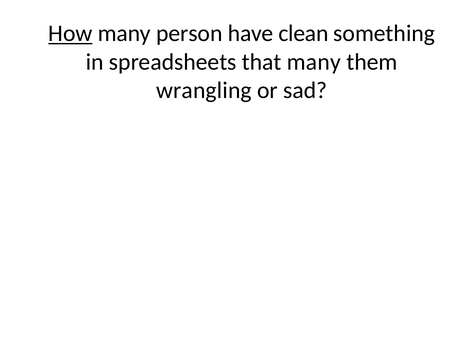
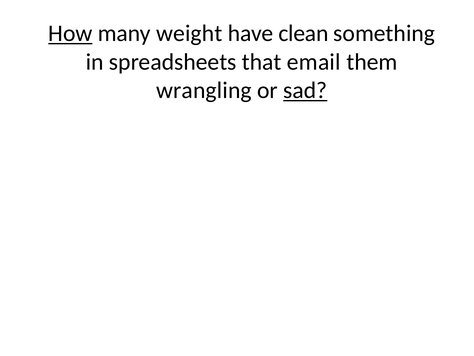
person: person -> weight
that many: many -> email
sad underline: none -> present
